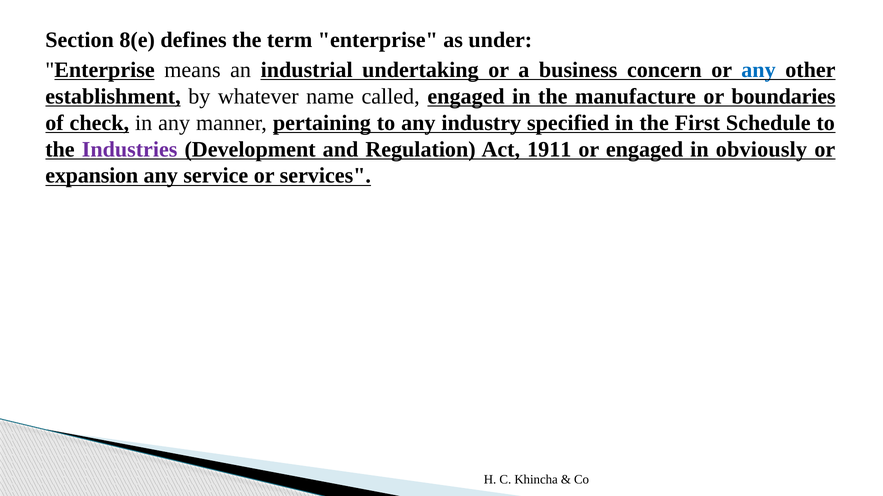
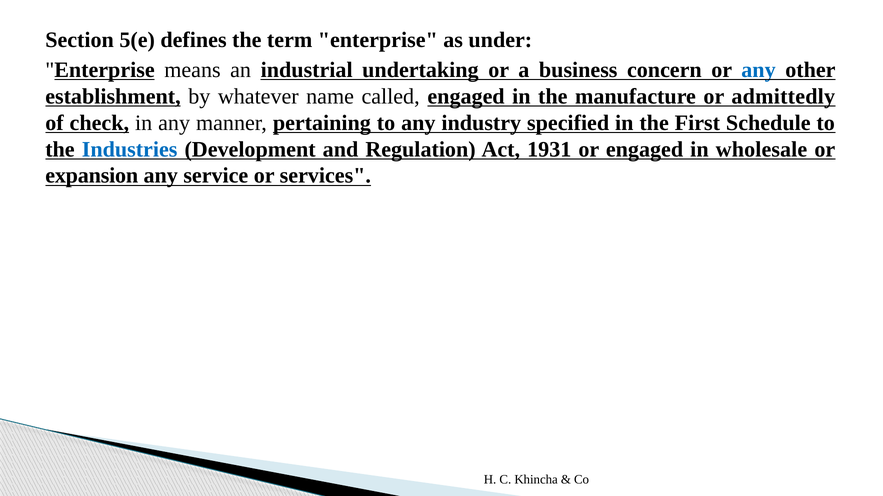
8(e: 8(e -> 5(e
boundaries: boundaries -> admittedly
Industries colour: purple -> blue
1911: 1911 -> 1931
obviously: obviously -> wholesale
